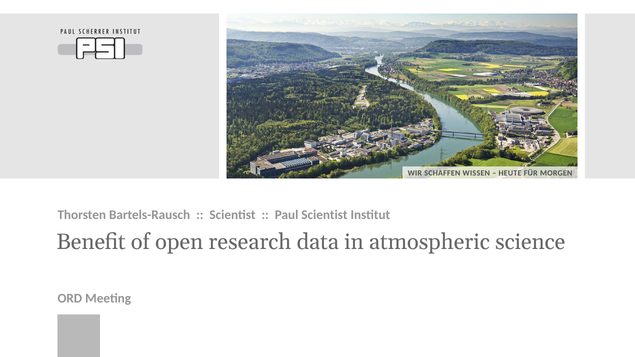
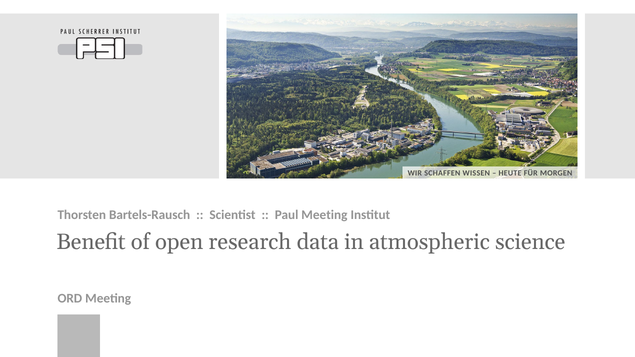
Paul Scientist: Scientist -> Meeting
